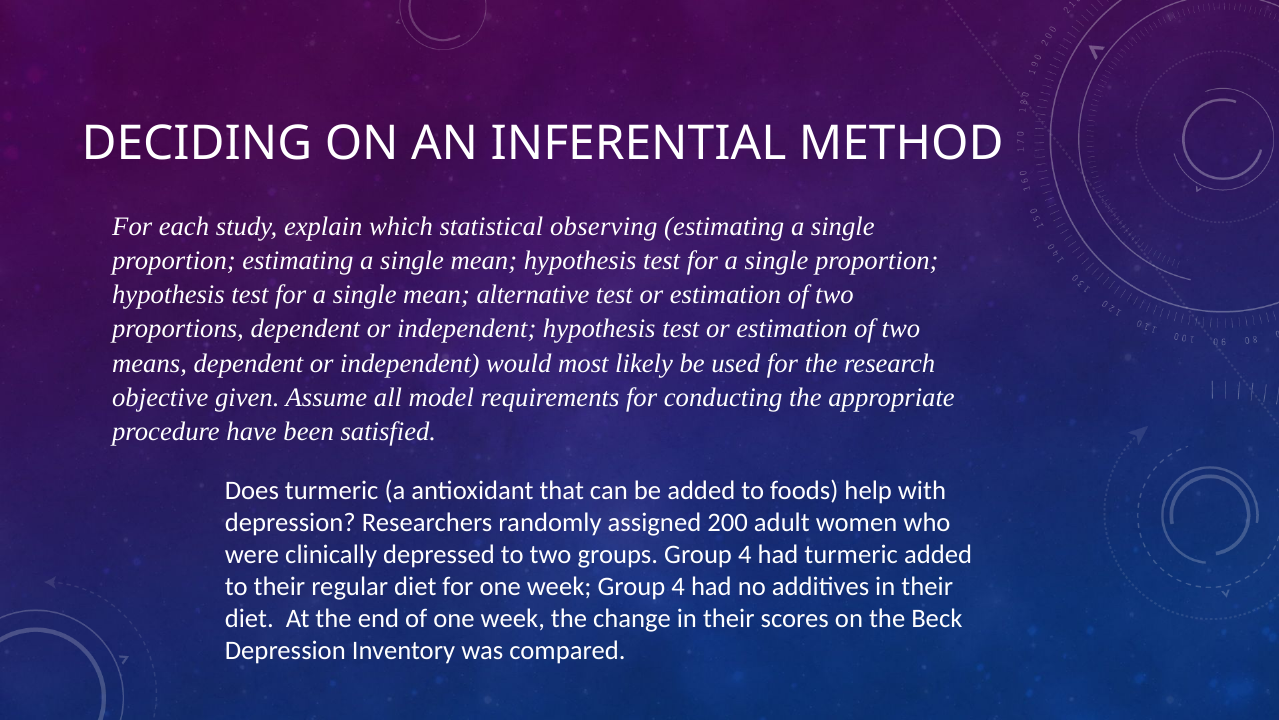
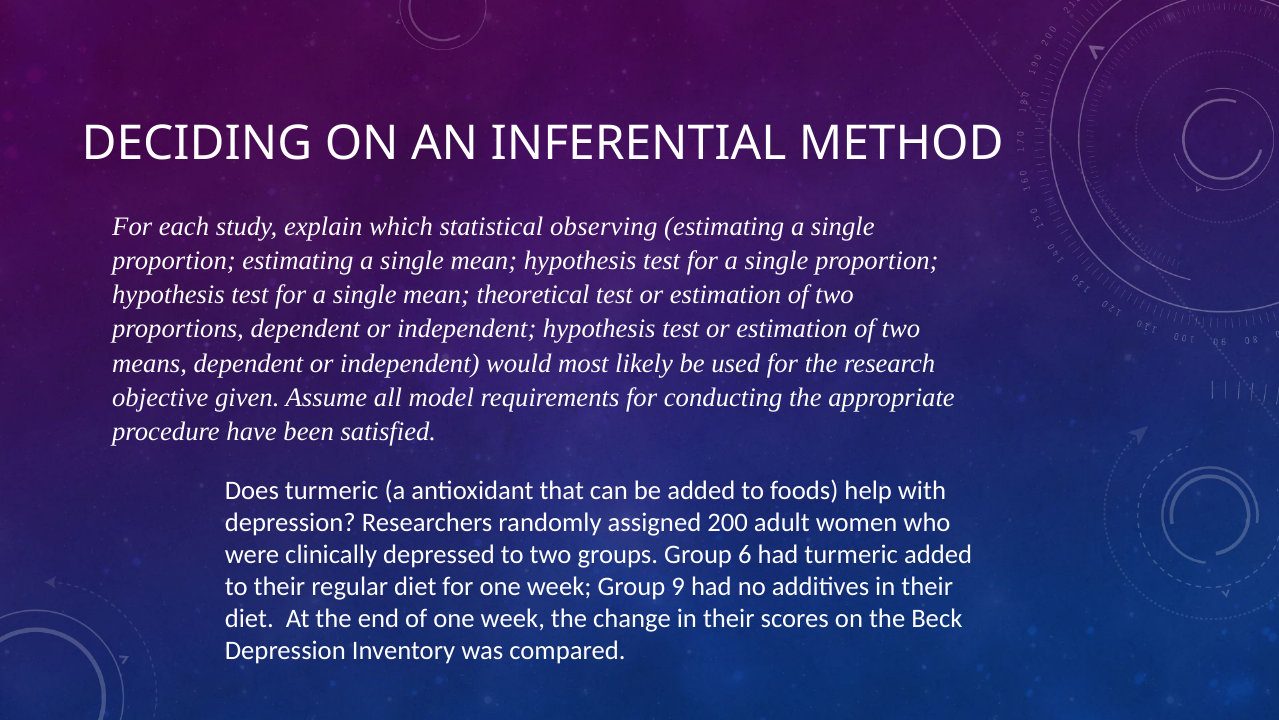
alternative: alternative -> theoretical
groups Group 4: 4 -> 6
week Group 4: 4 -> 9
